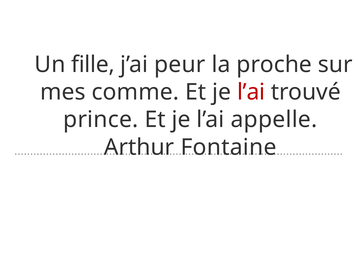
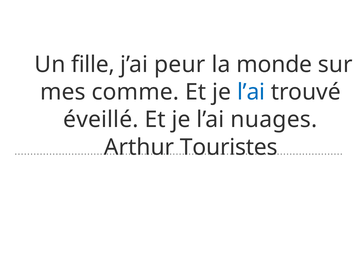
proche: proche -> monde
l’ai at (251, 92) colour: red -> blue
prince: prince -> éveillé
appelle: appelle -> nuages
Fontaine: Fontaine -> Touristes
